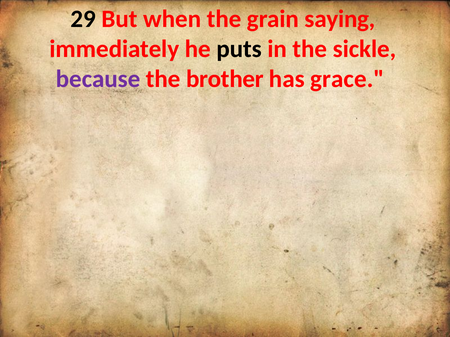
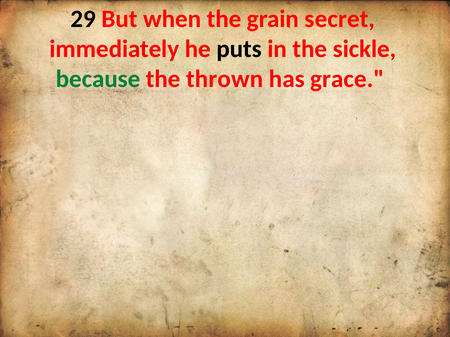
saying: saying -> secret
because colour: purple -> green
brother: brother -> thrown
